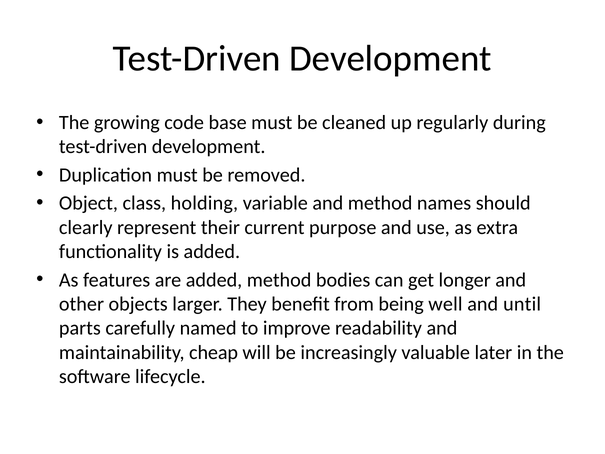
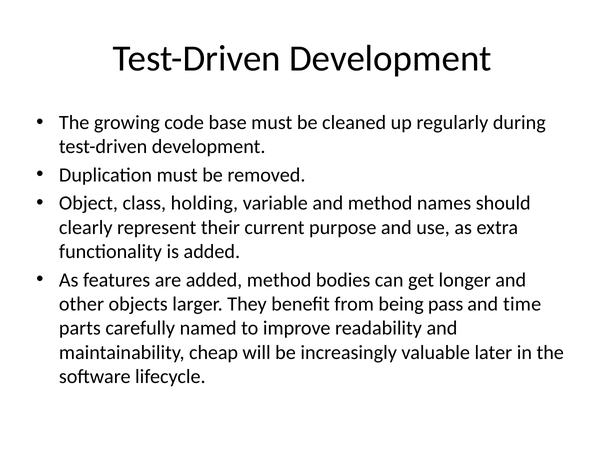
well: well -> pass
until: until -> time
